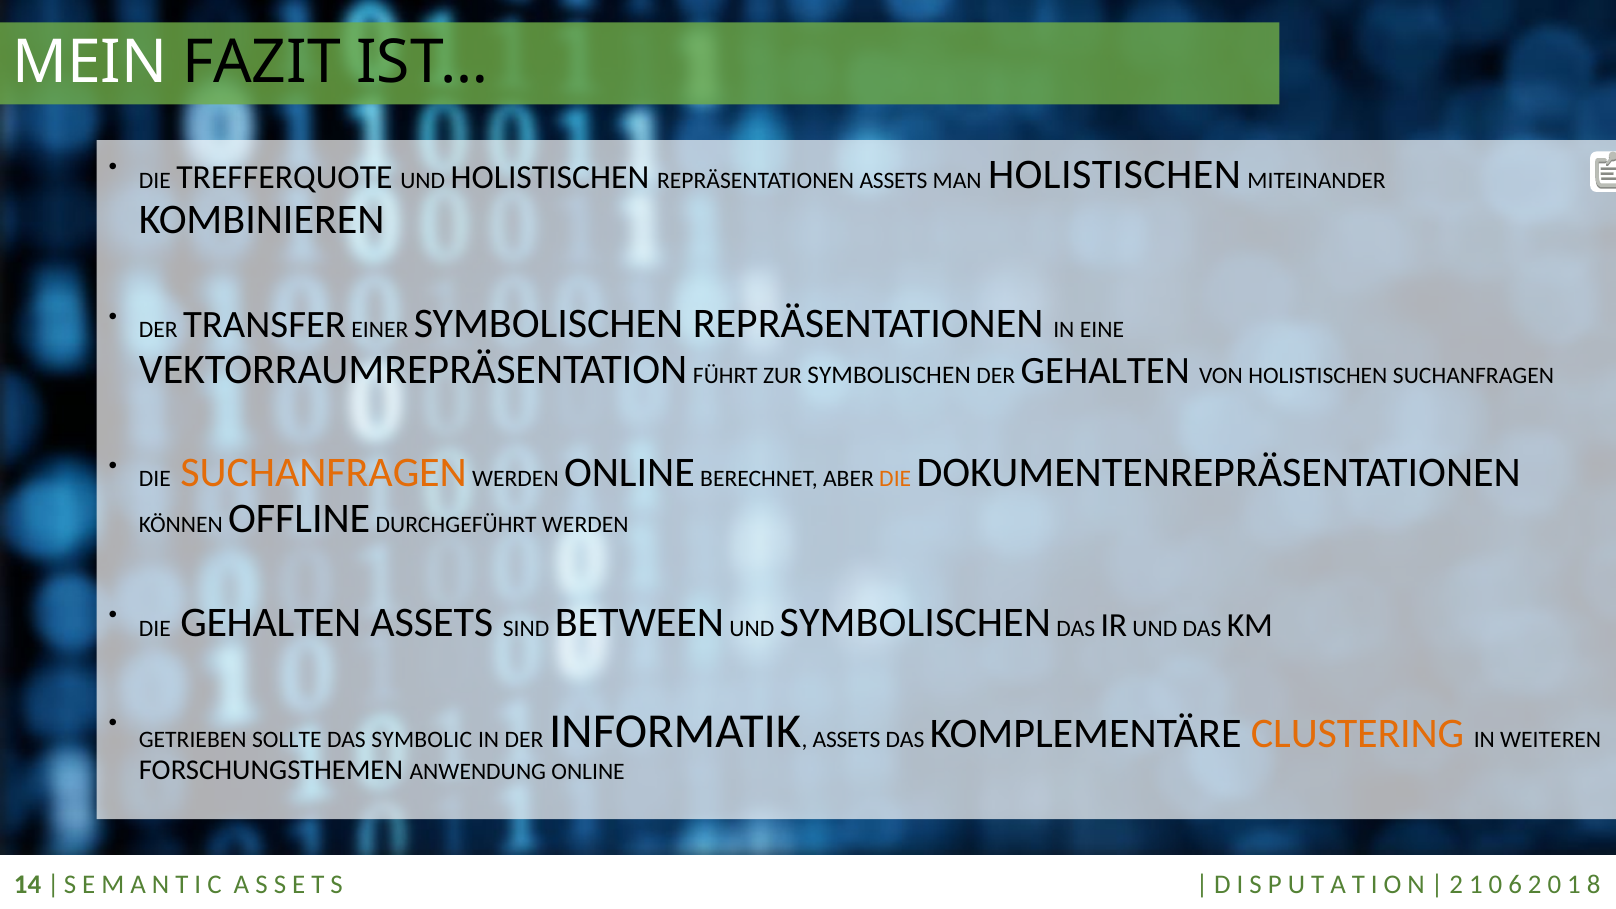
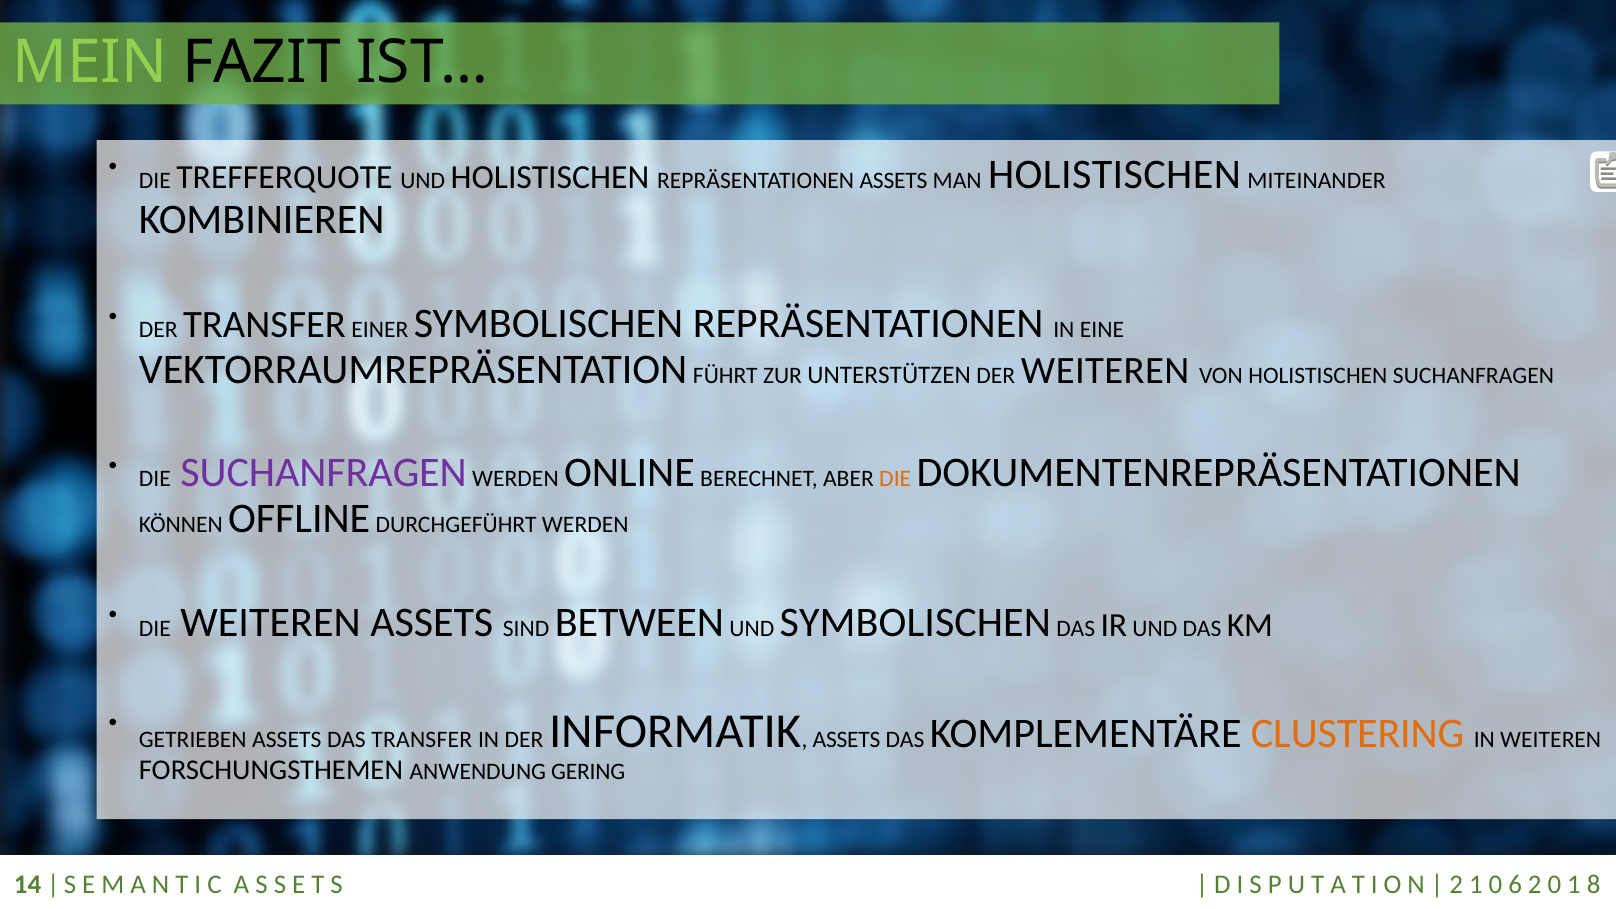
MEIN colour: white -> light green
ZUR SYMBOLISCHEN: SYMBOLISCHEN -> UNTERSTÜTZEN
DER GEHALTEN: GEHALTEN -> WEITEREN
SUCHANFRAGEN at (324, 473) colour: orange -> purple
DIE GEHALTEN: GEHALTEN -> WEITEREN
GETRIEBEN SOLLTE: SOLLTE -> ASSETS
DAS SYMBOLIC: SYMBOLIC -> TRANSFER
ANWENDUNG ONLINE: ONLINE -> GERING
